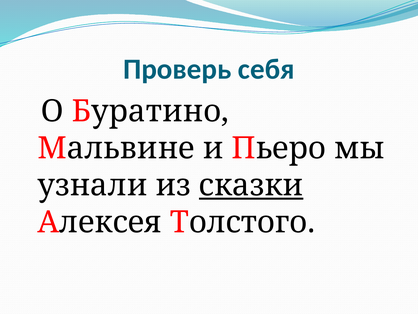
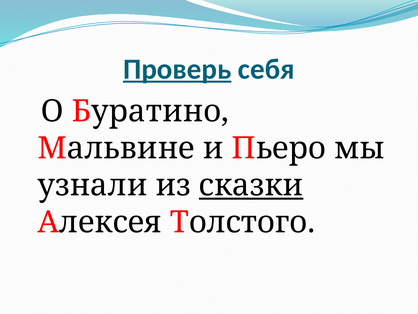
Проверь underline: none -> present
